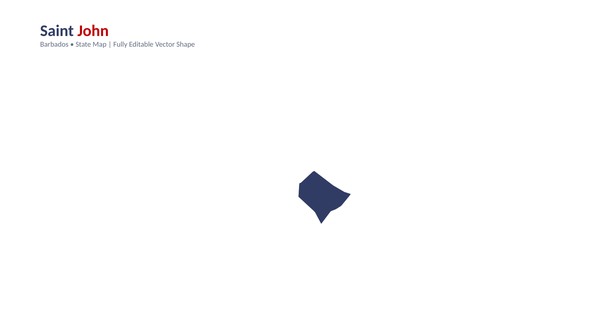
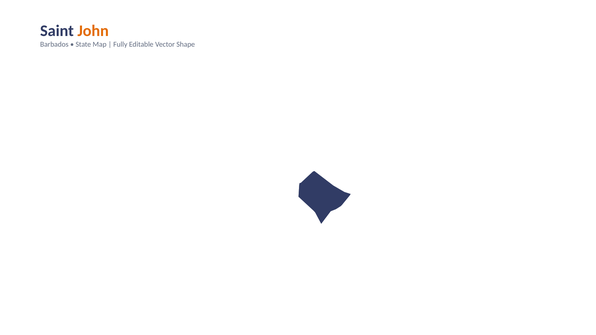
John colour: red -> orange
